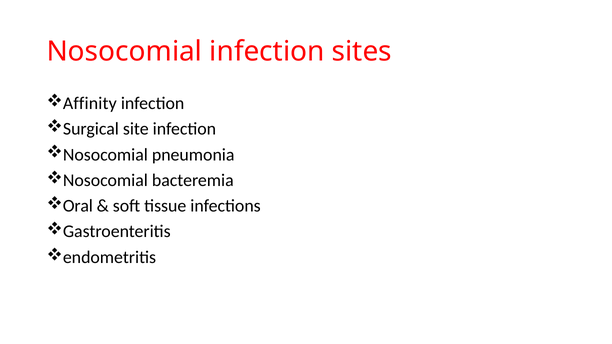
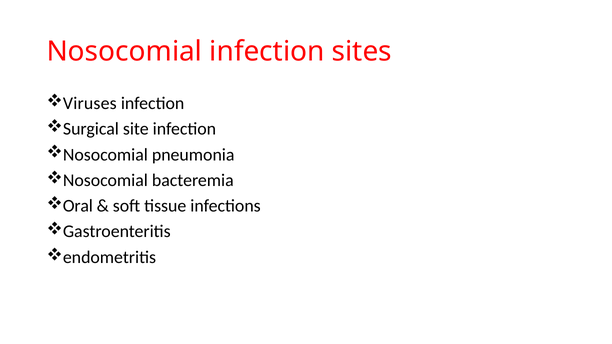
Affinity: Affinity -> Viruses
